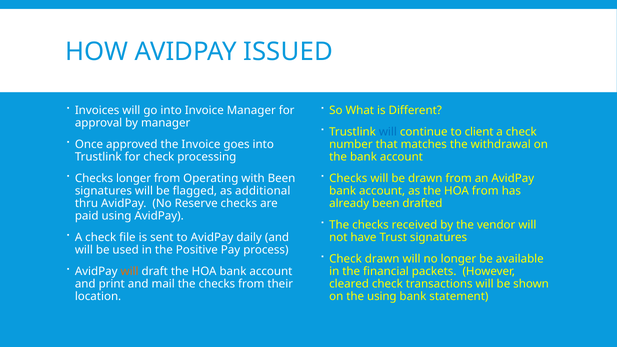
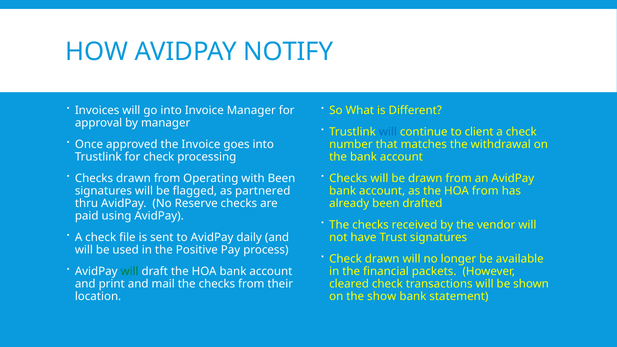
ISSUED: ISSUED -> NOTIFY
Checks longer: longer -> drawn
additional: additional -> partnered
will at (130, 271) colour: orange -> green
the using: using -> show
